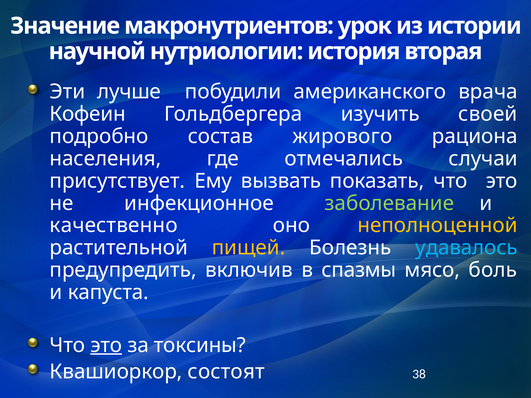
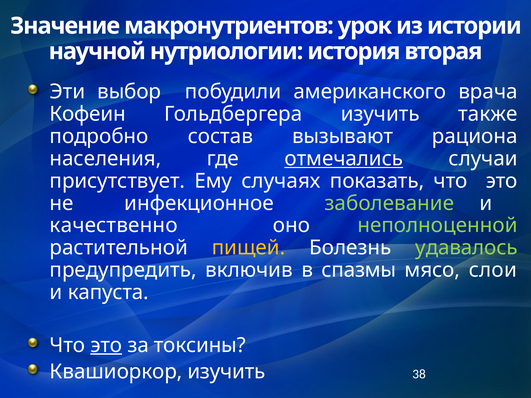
лучше: лучше -> выбор
своей: своей -> также
жирового: жирового -> вызывают
отмечались underline: none -> present
вызвать: вызвать -> случаях
неполноценной colour: yellow -> light green
удавалось colour: light blue -> light green
боль: боль -> слои
Квашиоркор состоят: состоят -> изучить
